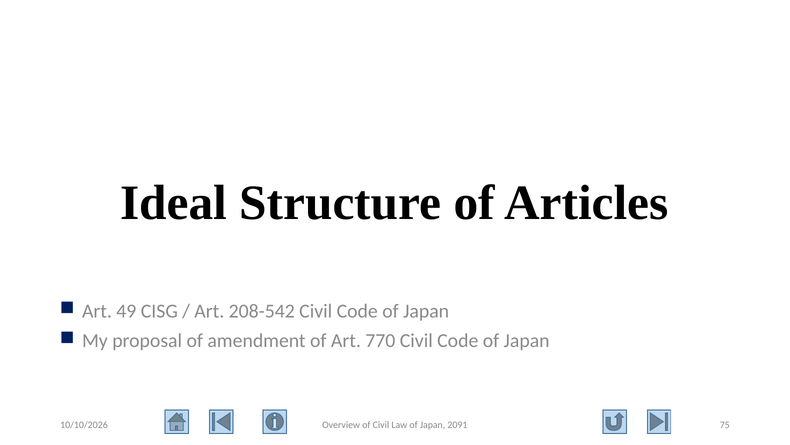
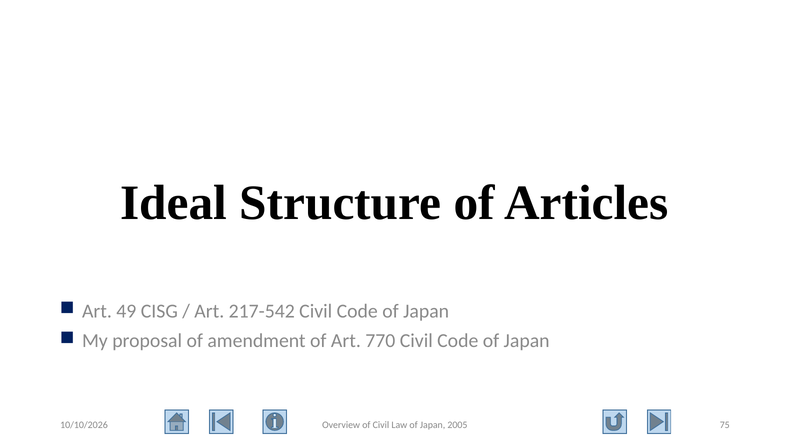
208-542: 208-542 -> 217-542
2091: 2091 -> 2005
